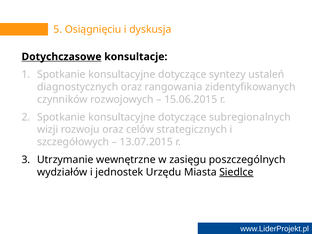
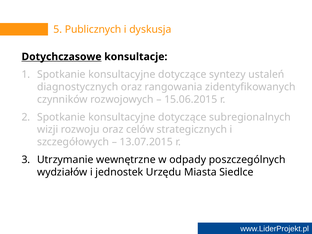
Osiągnięciu: Osiągnięciu -> Publicznych
zasięgu: zasięgu -> odpady
Siedlce underline: present -> none
